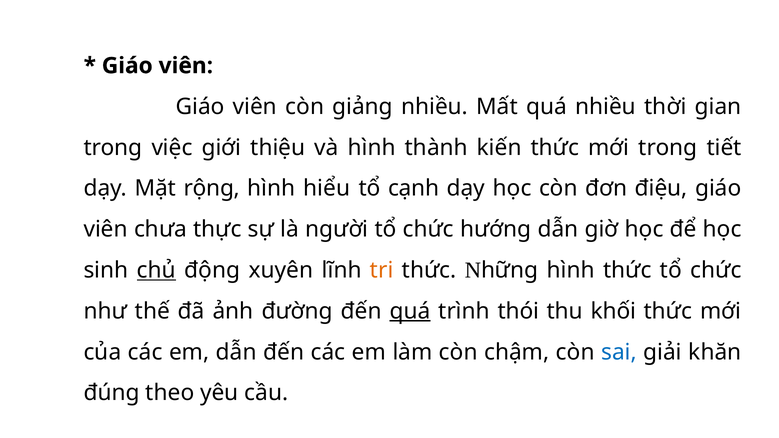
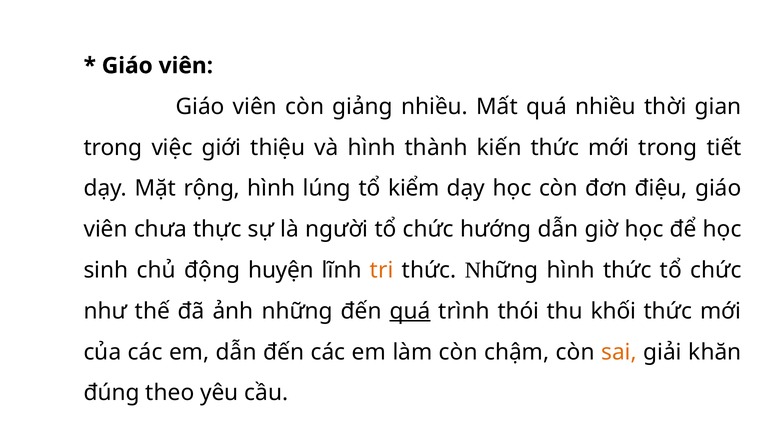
hiểu: hiểu -> lúng
cạnh: cạnh -> kiểm
chủ underline: present -> none
xuyên: xuyên -> huyện
đường: đường -> những
sai colour: blue -> orange
